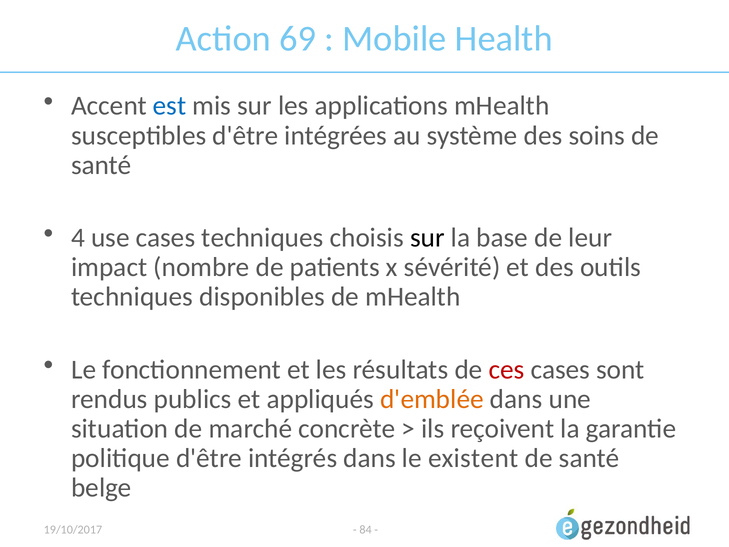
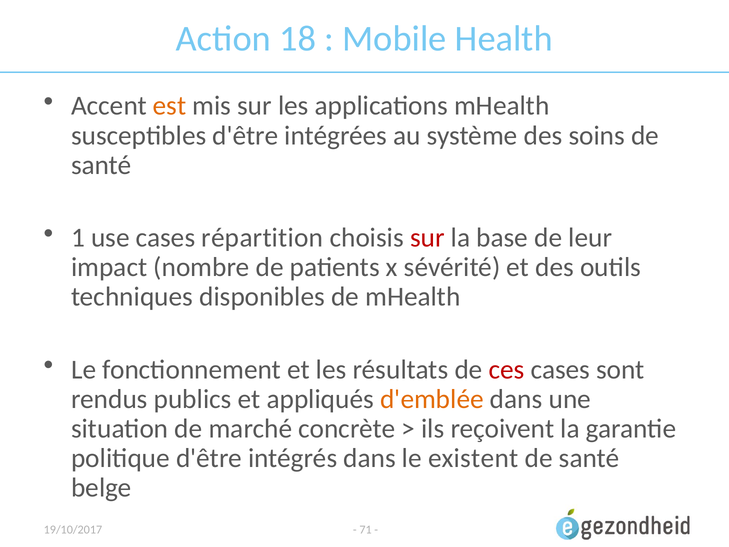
69: 69 -> 18
est colour: blue -> orange
4: 4 -> 1
cases techniques: techniques -> répartition
sur at (427, 238) colour: black -> red
84: 84 -> 71
